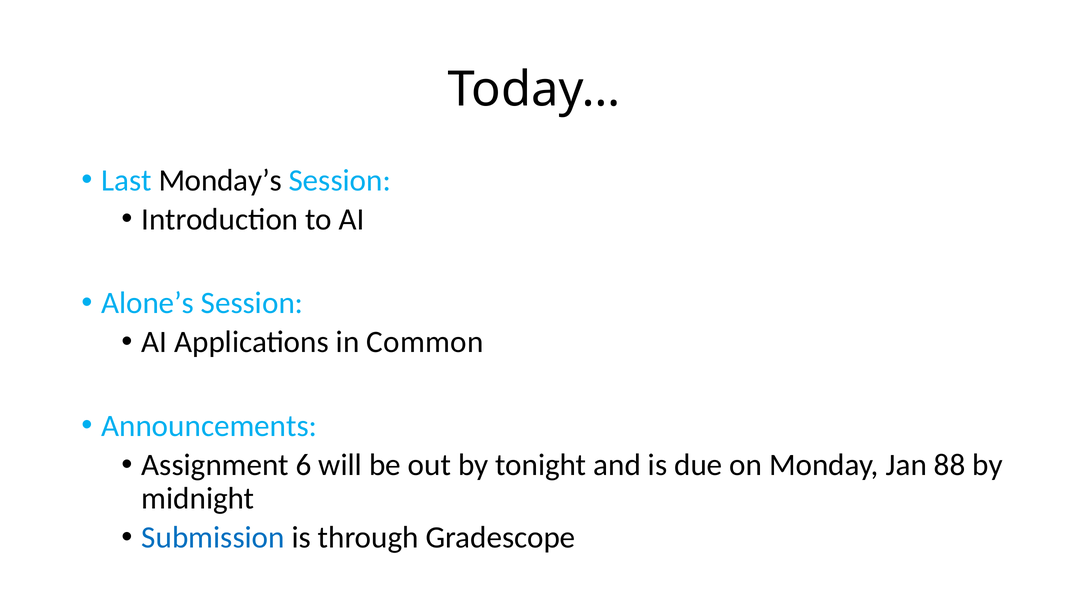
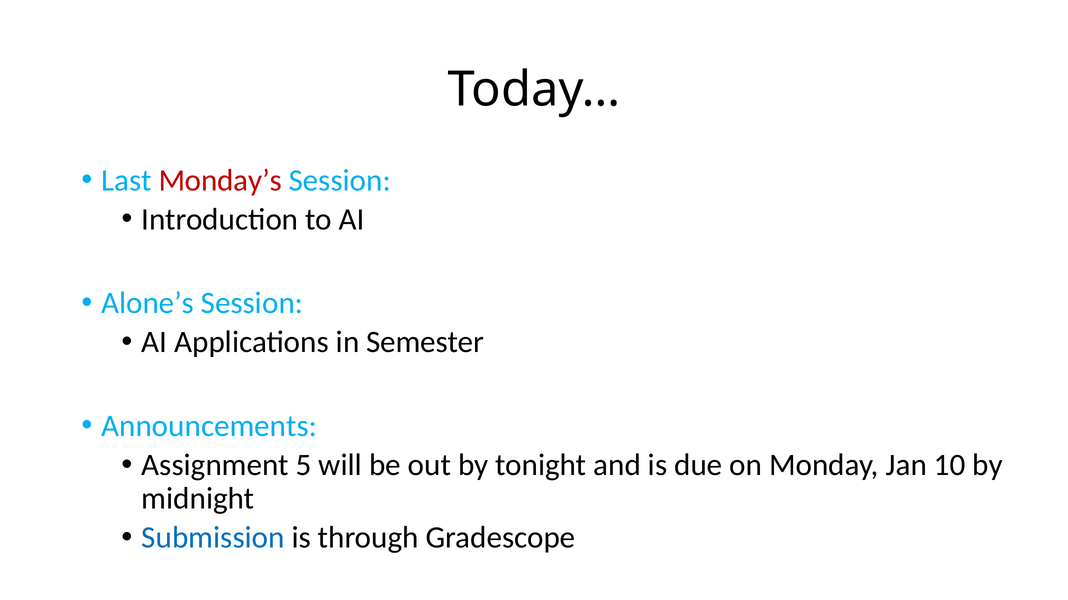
Monday’s colour: black -> red
Common: Common -> Semester
6: 6 -> 5
88: 88 -> 10
